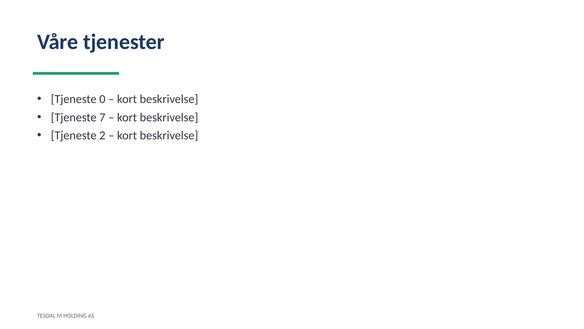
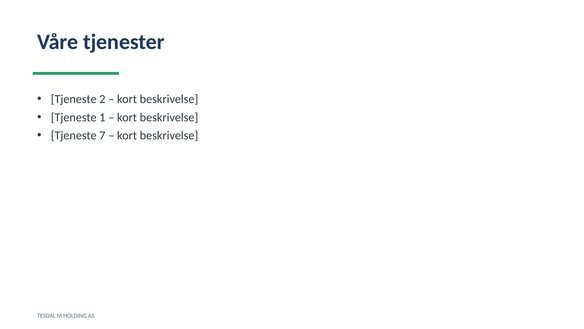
0: 0 -> 2
7: 7 -> 1
2: 2 -> 7
